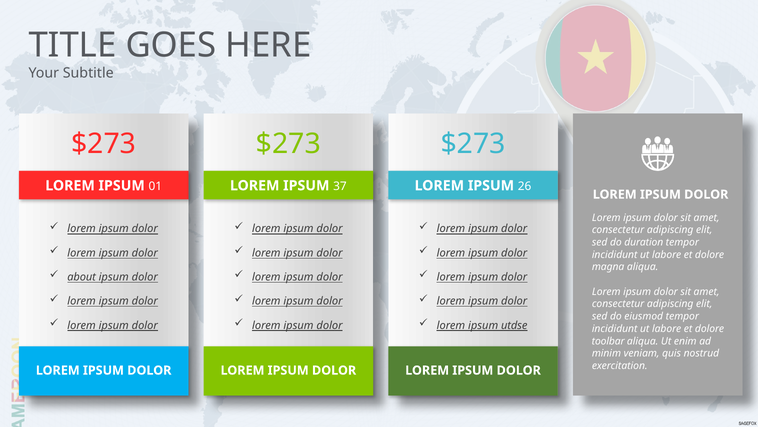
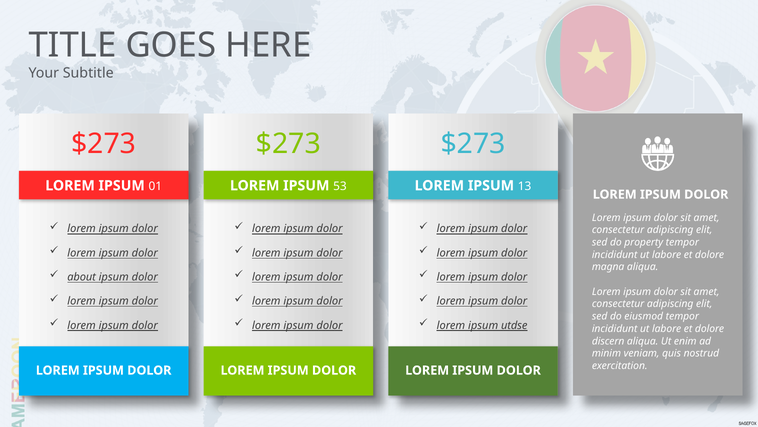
37: 37 -> 53
26: 26 -> 13
duration: duration -> property
toolbar: toolbar -> discern
